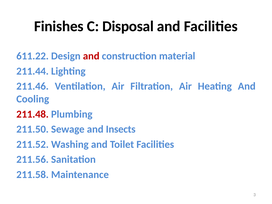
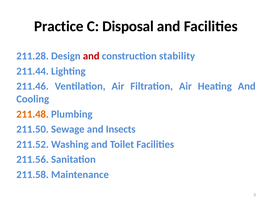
Finishes: Finishes -> Practice
611.22: 611.22 -> 211.28
material: material -> stability
211.48 colour: red -> orange
